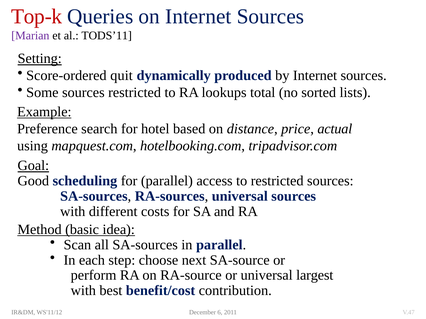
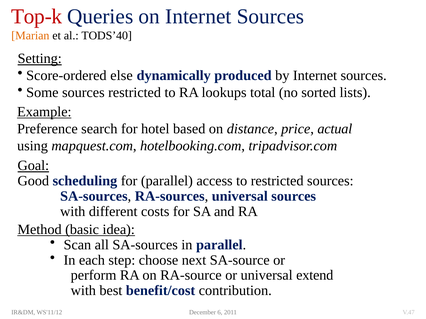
Marian colour: purple -> orange
TODS’11: TODS’11 -> TODS’40
quit: quit -> else
largest: largest -> extend
